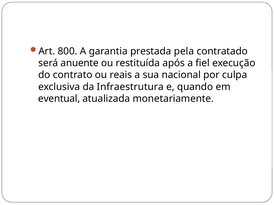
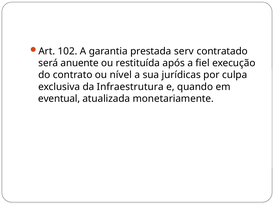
800: 800 -> 102
pela: pela -> serv
reais: reais -> nível
nacional: nacional -> jurídicas
